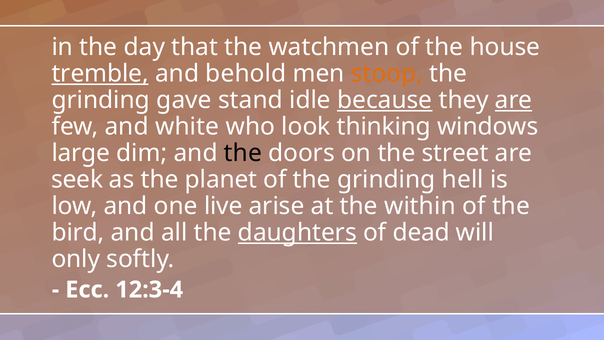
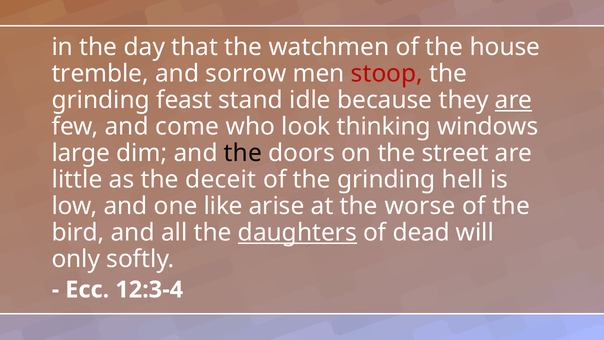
tremble underline: present -> none
behold: behold -> sorrow
stoop colour: orange -> red
gave: gave -> feast
because underline: present -> none
white: white -> come
seek: seek -> little
planet: planet -> deceit
live: live -> like
within: within -> worse
